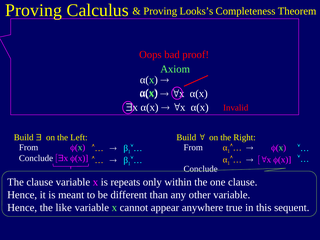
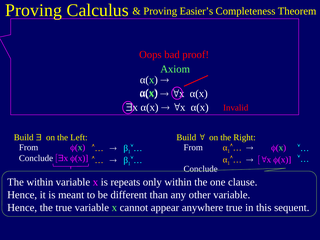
Looks’s: Looks’s -> Easier’s
The clause: clause -> within
the like: like -> true
